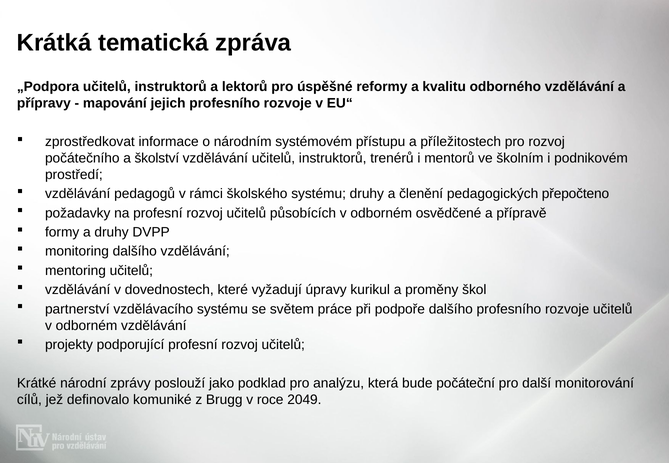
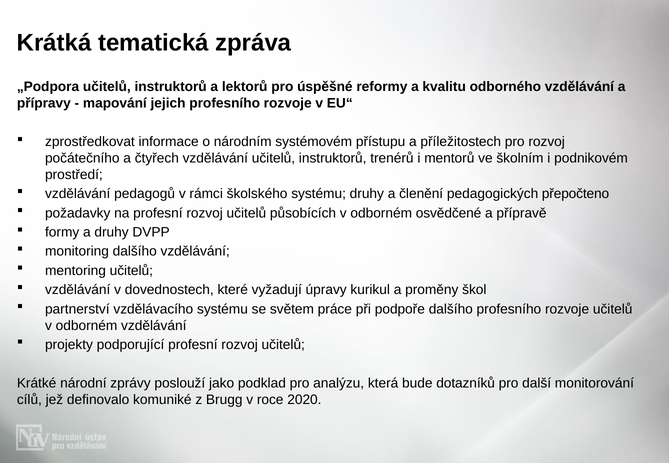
školství: školství -> čtyřech
počáteční: počáteční -> dotazníků
2049: 2049 -> 2020
